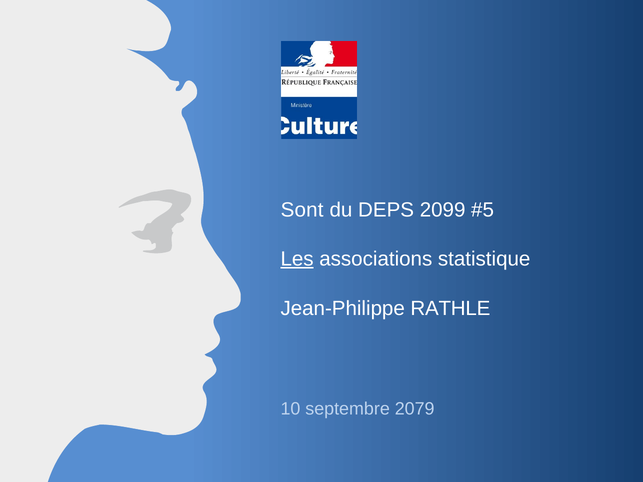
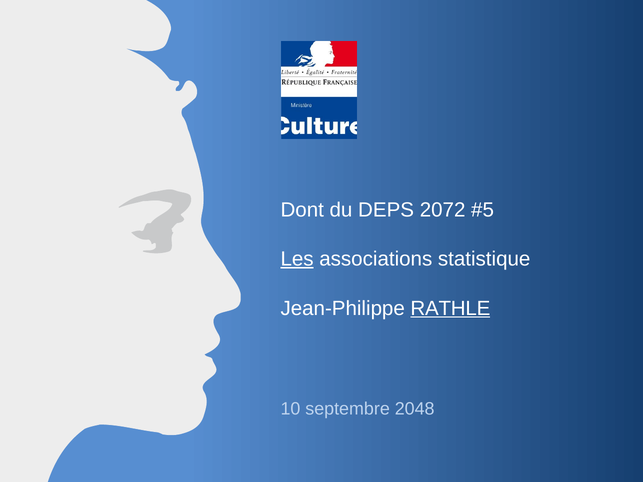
Sont: Sont -> Dont
2099: 2099 -> 2072
RATHLE underline: none -> present
2079: 2079 -> 2048
